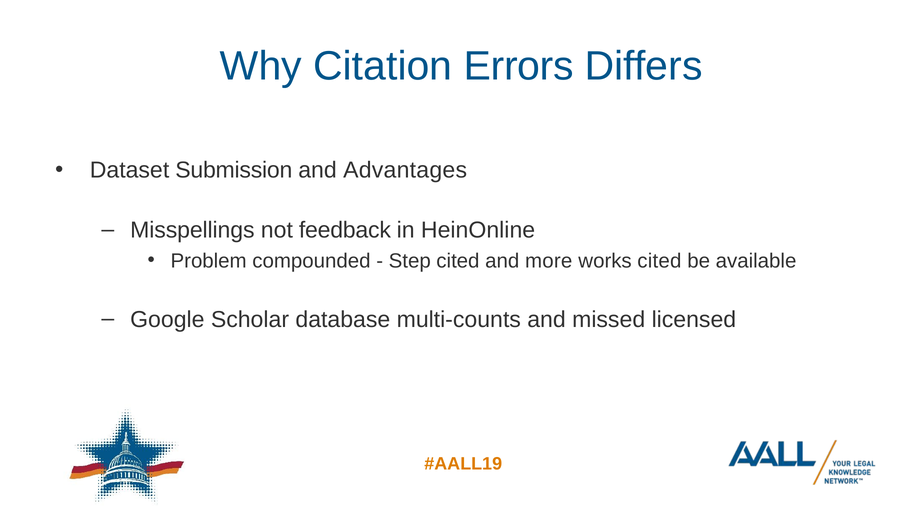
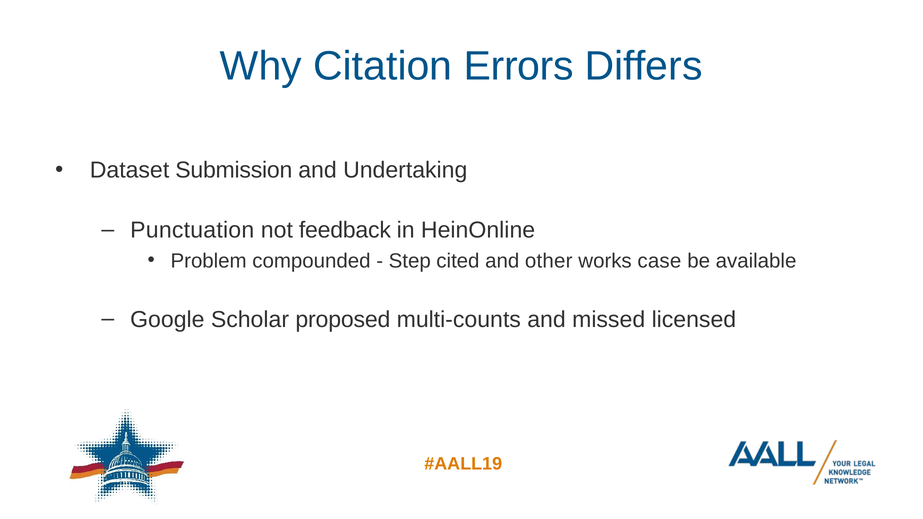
Advantages: Advantages -> Undertaking
Misspellings: Misspellings -> Punctuation
more: more -> other
works cited: cited -> case
database: database -> proposed
